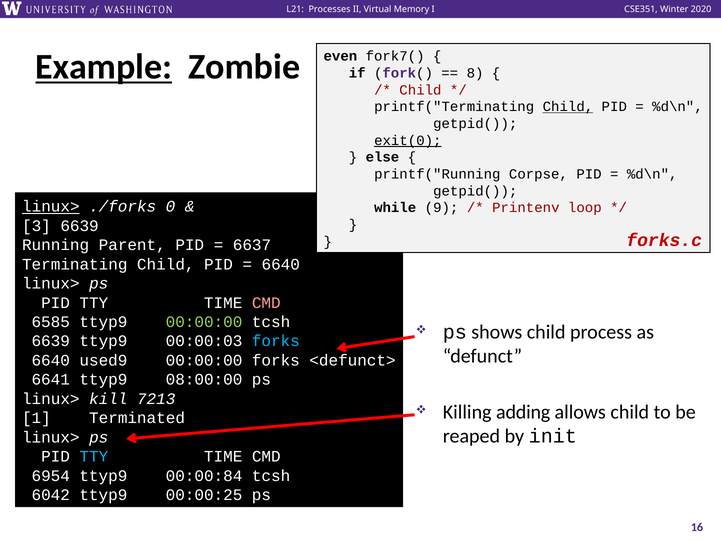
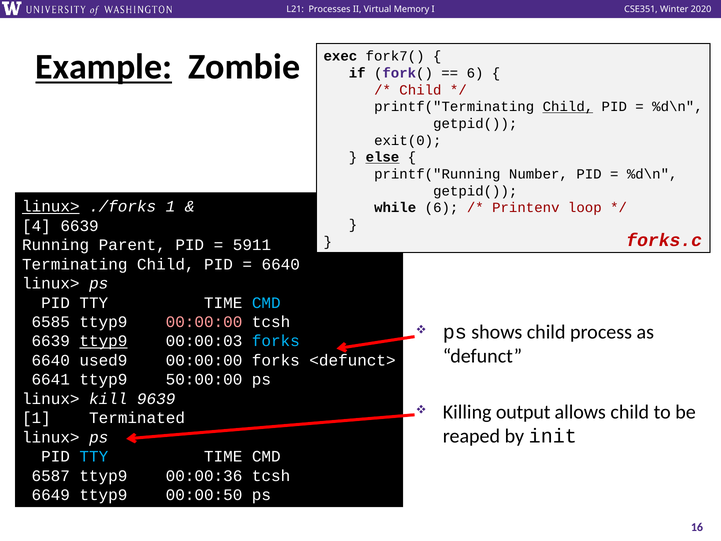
even: even -> exec
8 at (475, 73): 8 -> 6
exit(0 underline: present -> none
else underline: none -> present
Corpse: Corpse -> Number
./forks 0: 0 -> 1
while 9: 9 -> 6
3: 3 -> 4
6637: 6637 -> 5911
CMD at (266, 303) colour: pink -> light blue
00:00:00 at (204, 322) colour: light green -> pink
ttyp9 at (103, 341) underline: none -> present
08:00:00: 08:00:00 -> 50:00:00
7213: 7213 -> 9639
adding: adding -> output
6954: 6954 -> 6587
00:00:84: 00:00:84 -> 00:00:36
6042: 6042 -> 6649
00:00:25: 00:00:25 -> 00:00:50
